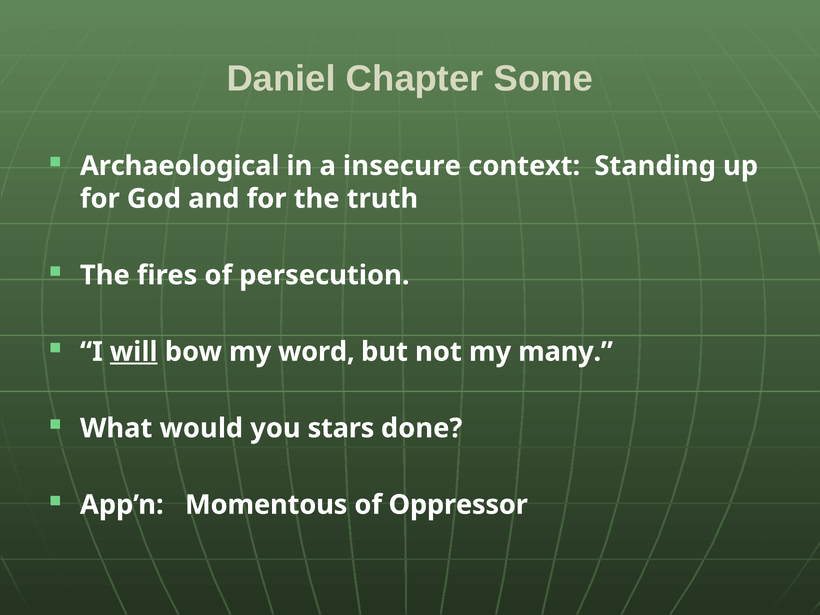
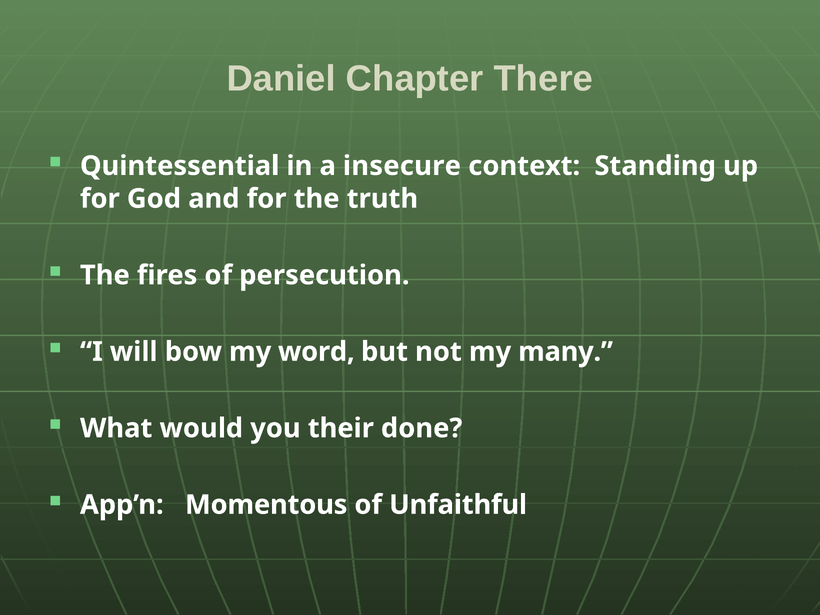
Some: Some -> There
Archaeological: Archaeological -> Quintessential
will underline: present -> none
stars: stars -> their
Oppressor: Oppressor -> Unfaithful
